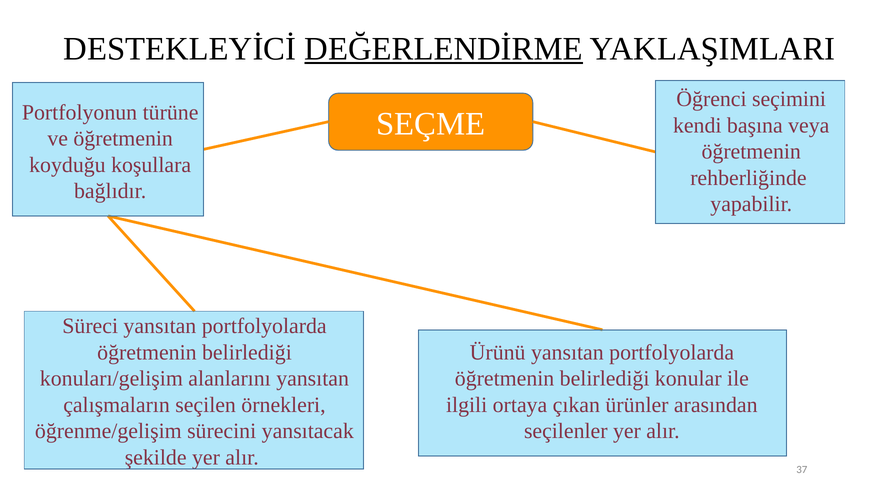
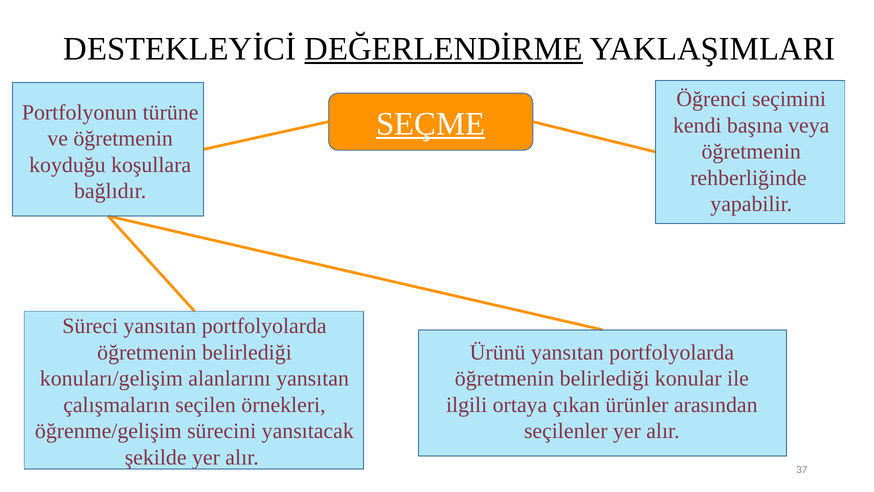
SEÇME underline: none -> present
